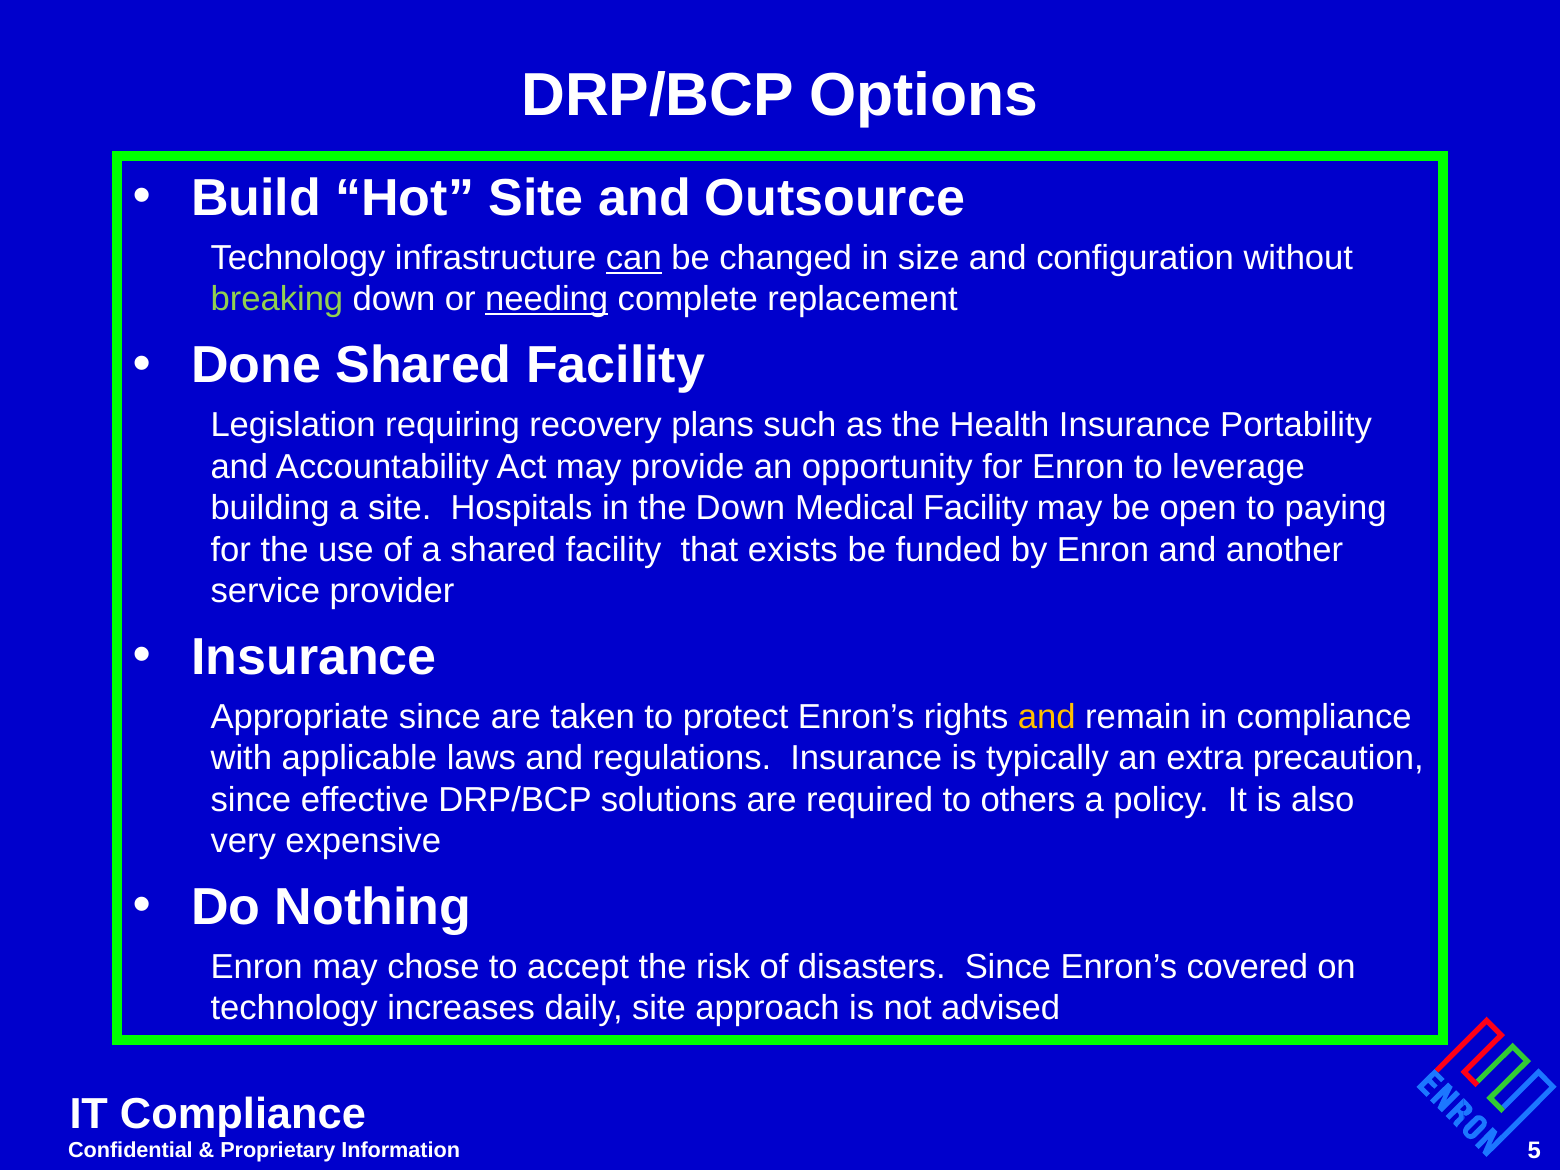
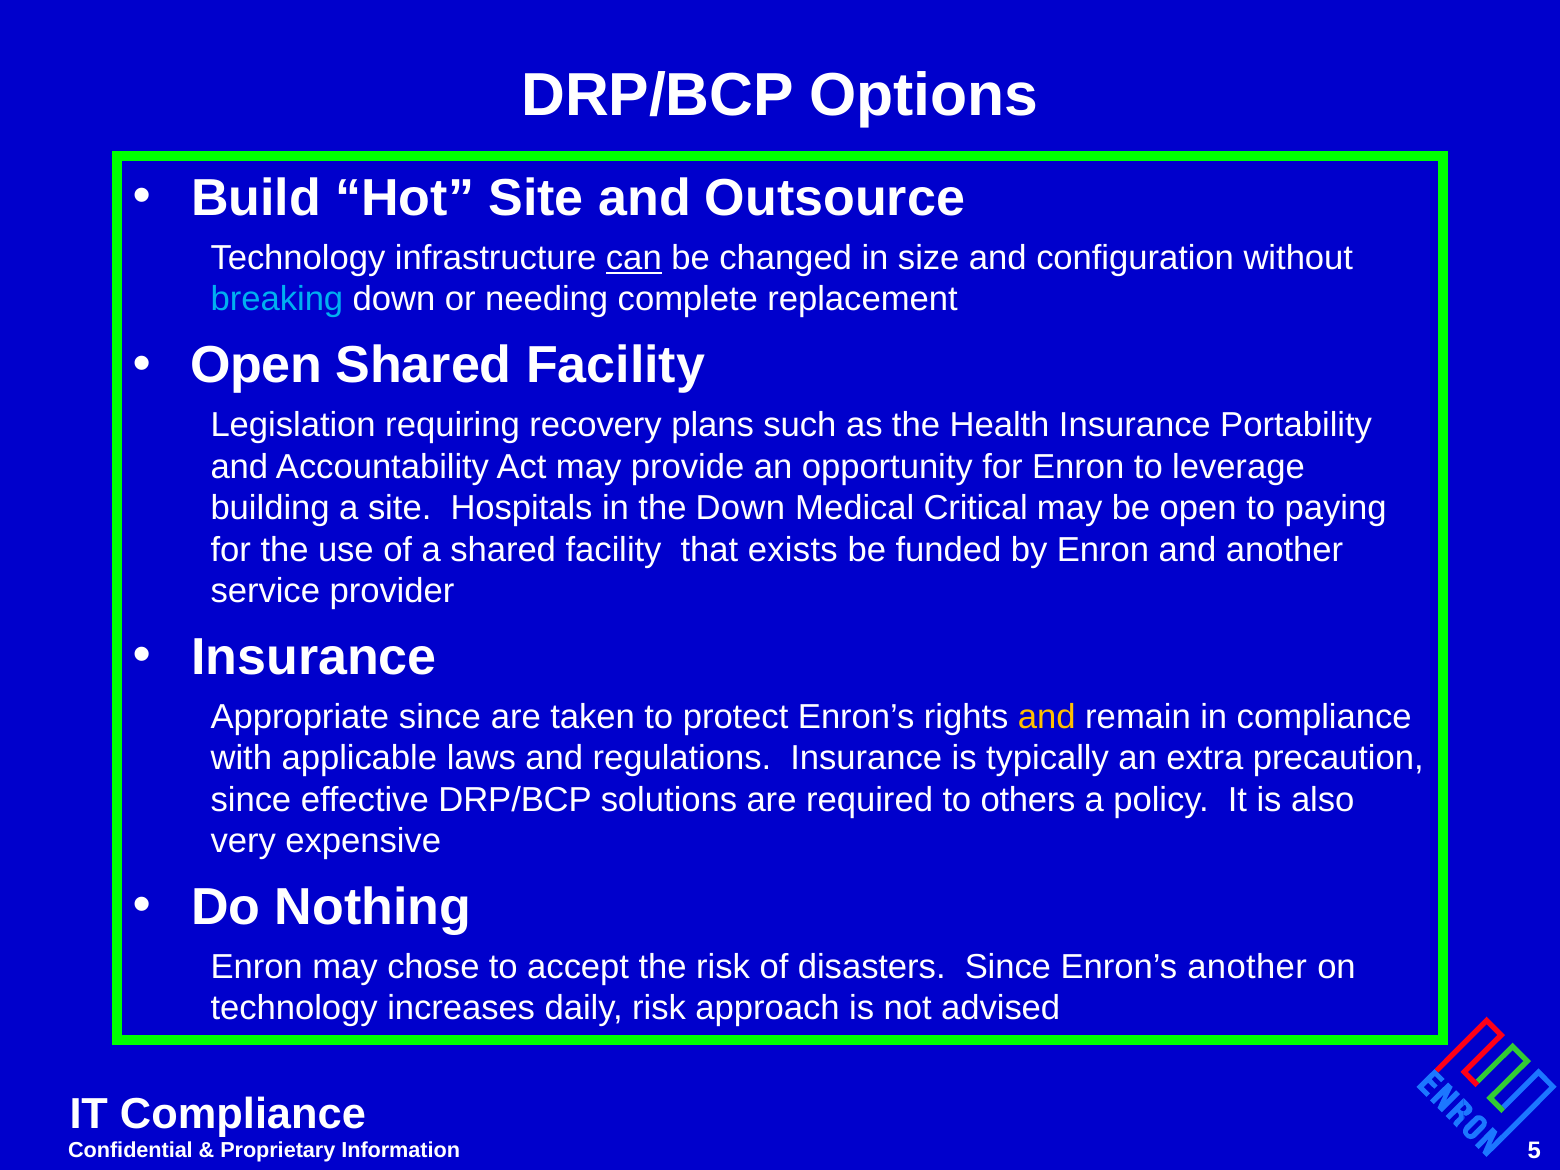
breaking colour: light green -> light blue
needing underline: present -> none
Done at (256, 366): Done -> Open
Medical Facility: Facility -> Critical
Enron’s covered: covered -> another
daily site: site -> risk
